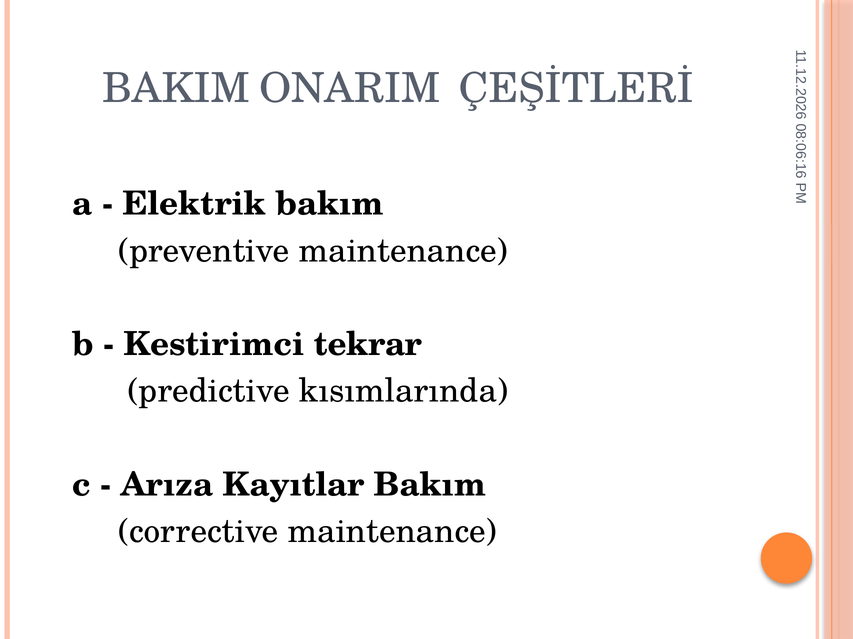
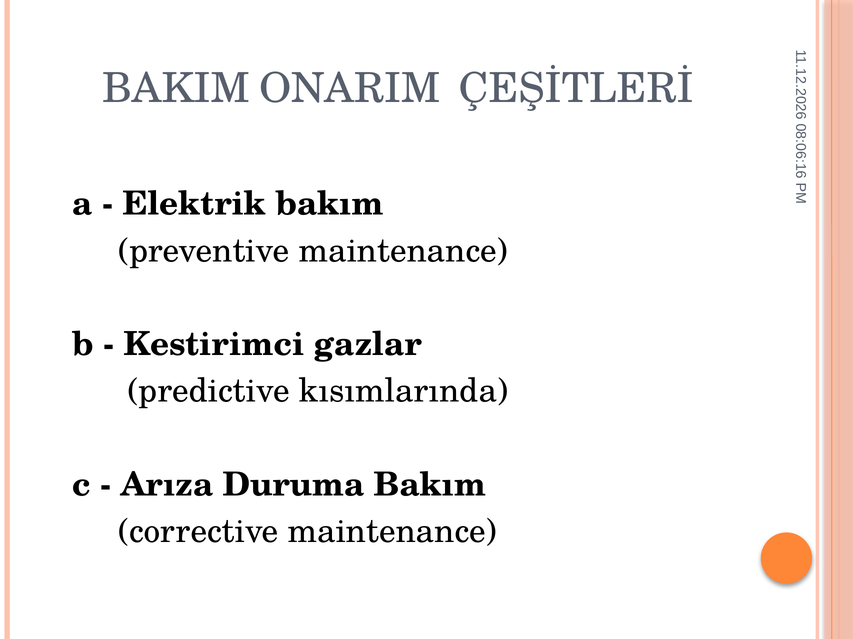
tekrar: tekrar -> gazlar
Kayıtlar: Kayıtlar -> Duruma
